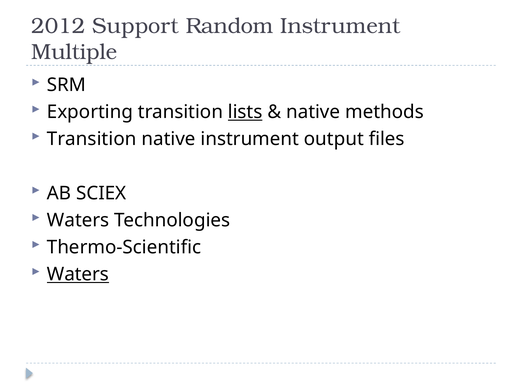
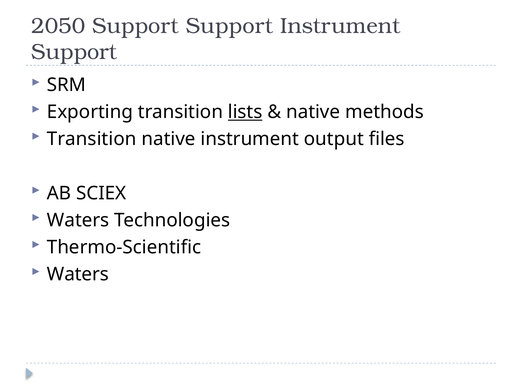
2012: 2012 -> 2050
Support Random: Random -> Support
Multiple at (74, 52): Multiple -> Support
Waters at (78, 274) underline: present -> none
